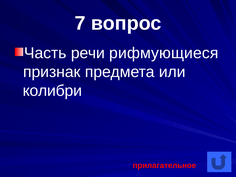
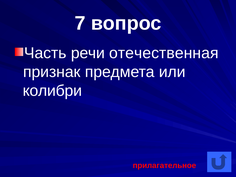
рифмующиеся: рифмующиеся -> отечественная
